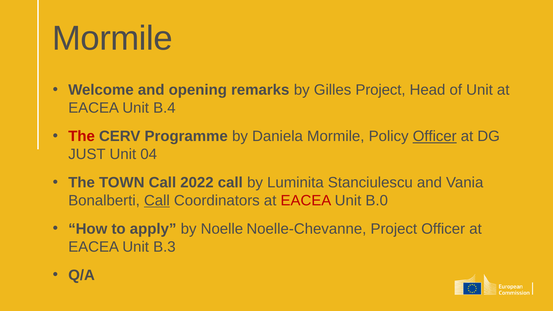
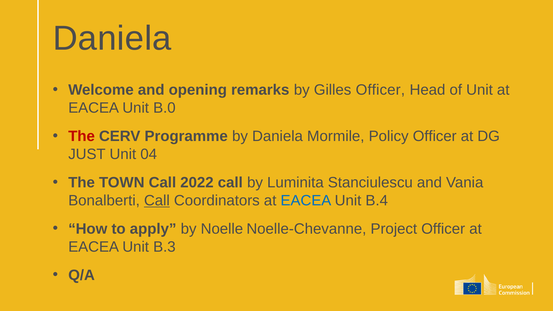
Mormile at (112, 39): Mormile -> Daniela
Gilles Project: Project -> Officer
B.4: B.4 -> B.0
Officer at (435, 136) underline: present -> none
EACEA at (306, 201) colour: red -> blue
B.0: B.0 -> B.4
